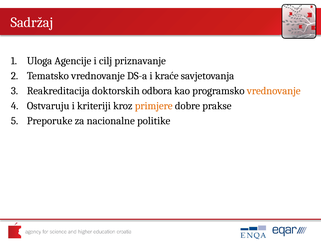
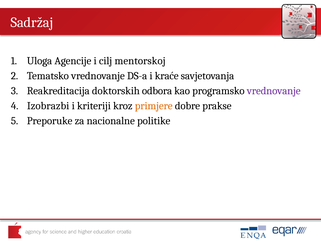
priznavanje: priznavanje -> mentorskoj
vrednovanje at (274, 91) colour: orange -> purple
Ostvaruju: Ostvaruju -> Izobrazbi
